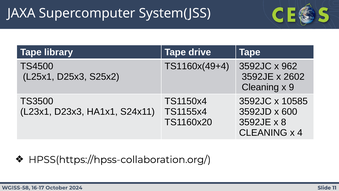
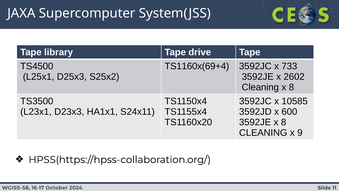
TS1160x(49+4: TS1160x(49+4 -> TS1160x(69+4
962: 962 -> 733
Cleaning x 9: 9 -> 8
4: 4 -> 9
